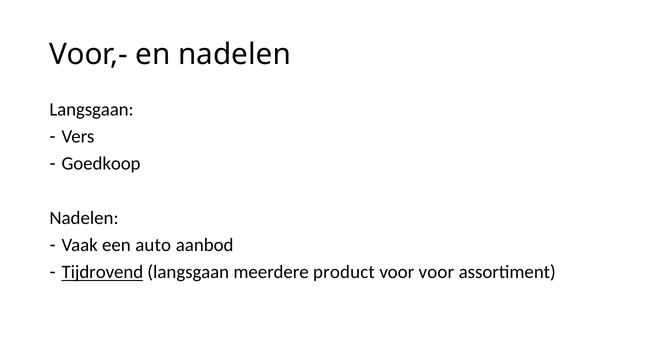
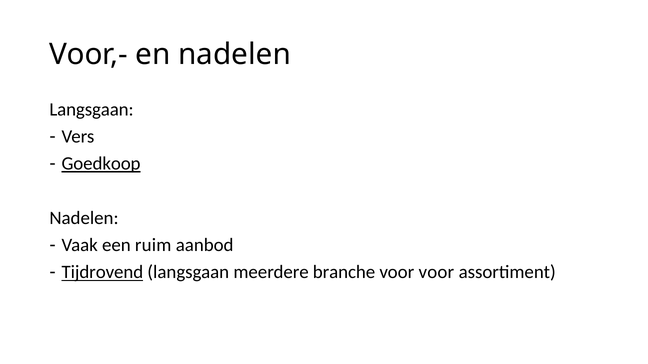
Goedkoop underline: none -> present
auto: auto -> ruim
product: product -> branche
